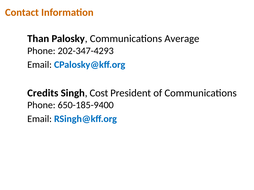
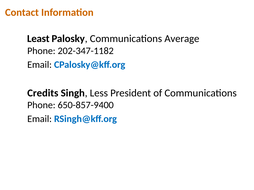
Than: Than -> Least
202-347-4293: 202-347-4293 -> 202-347-1182
Cost: Cost -> Less
650-185-9400: 650-185-9400 -> 650-857-9400
